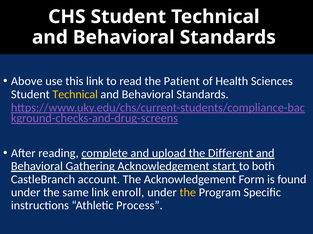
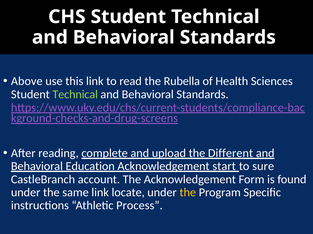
Patient: Patient -> Rubella
Technical at (75, 95) colour: yellow -> light green
Gathering: Gathering -> Education
both: both -> sure
enroll: enroll -> locate
